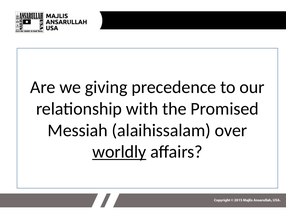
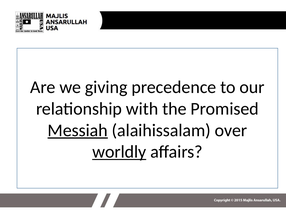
Messiah underline: none -> present
